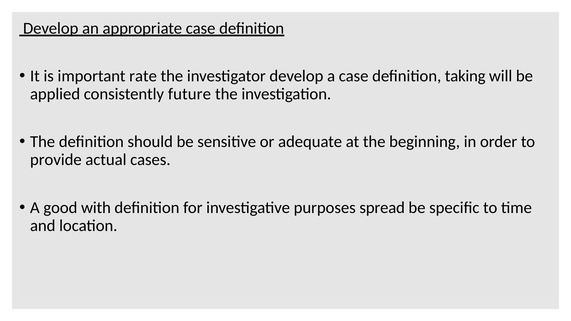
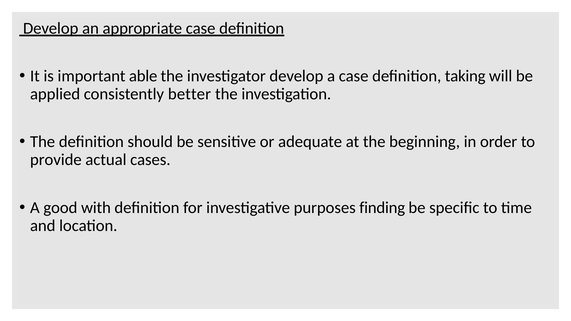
rate: rate -> able
future: future -> better
spread: spread -> finding
